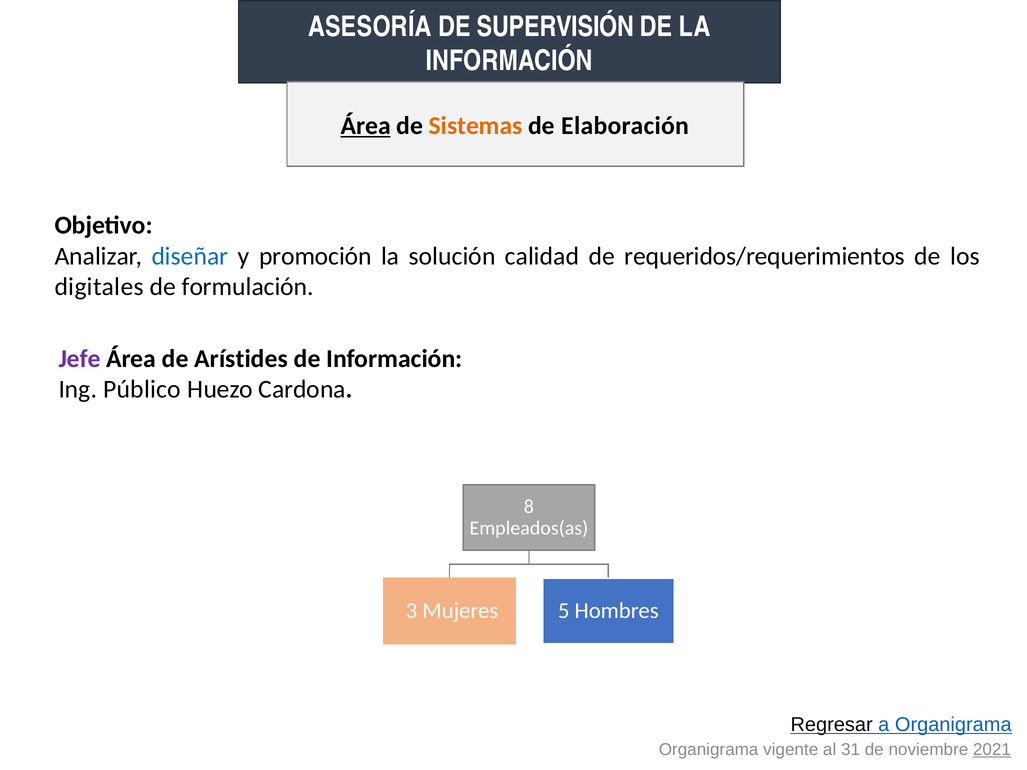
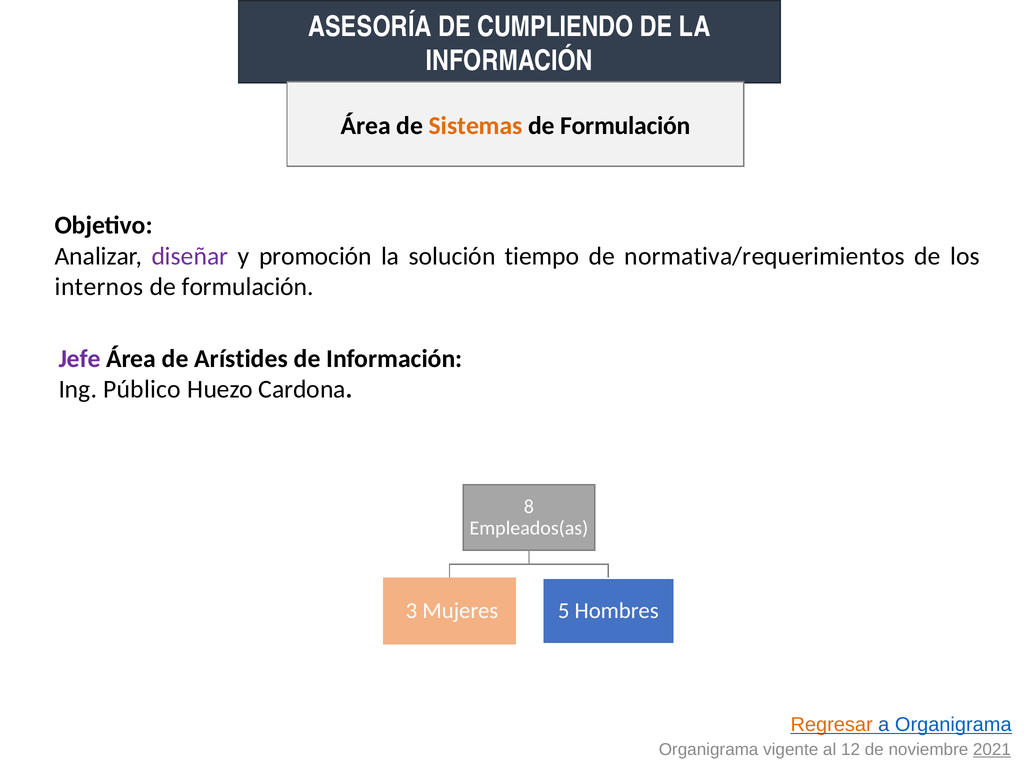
SUPERVISIÓN: SUPERVISIÓN -> CUMPLIENDO
Área at (366, 126) underline: present -> none
Elaboración at (625, 126): Elaboración -> Formulación
diseñar colour: blue -> purple
calidad: calidad -> tiempo
requeridos/requerimientos: requeridos/requerimientos -> normativa/requerimientos
digitales: digitales -> internos
Regresar colour: black -> orange
31: 31 -> 12
